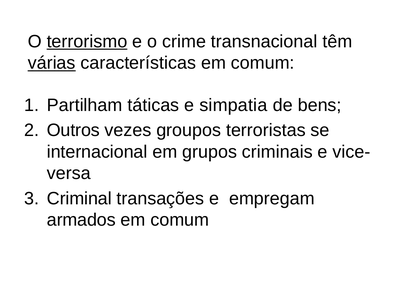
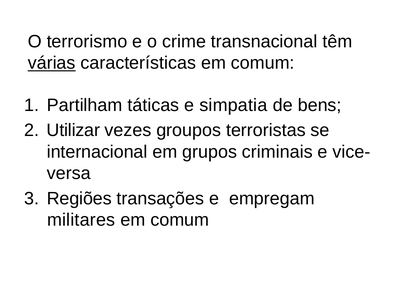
terrorismo underline: present -> none
Outros: Outros -> Utilizar
Criminal: Criminal -> Regiões
armados: armados -> militares
